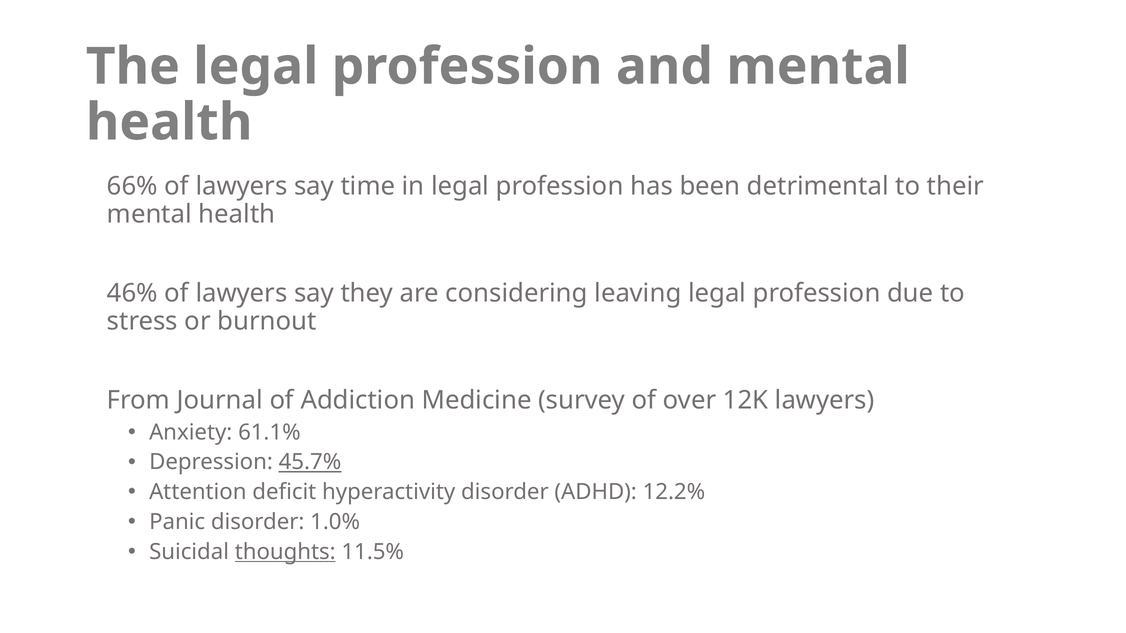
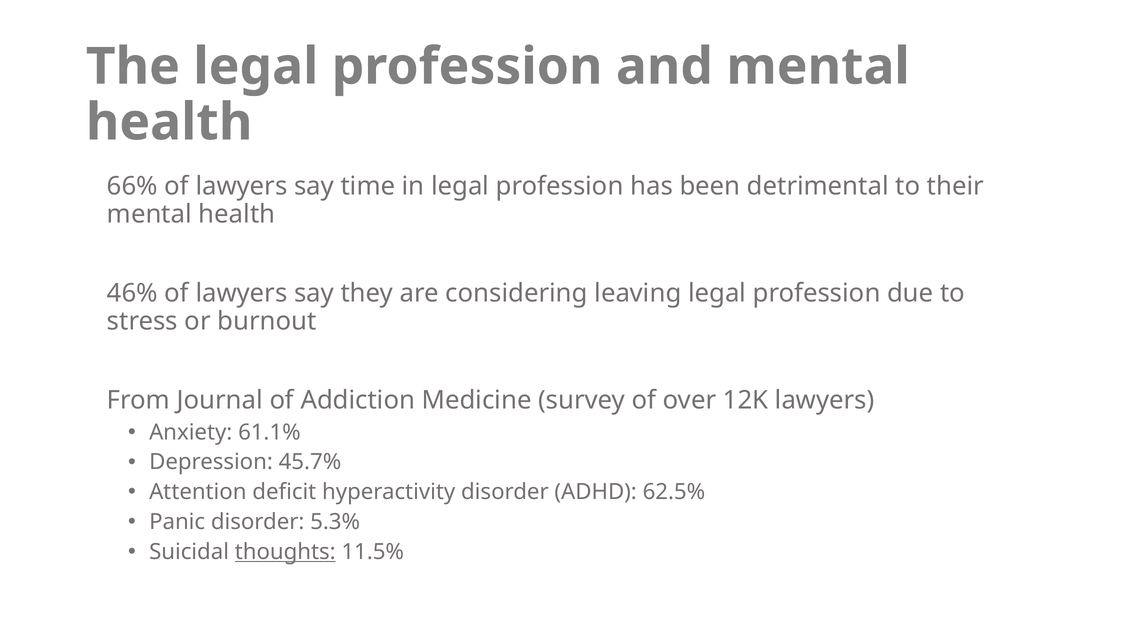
45.7% underline: present -> none
12.2%: 12.2% -> 62.5%
1.0%: 1.0% -> 5.3%
